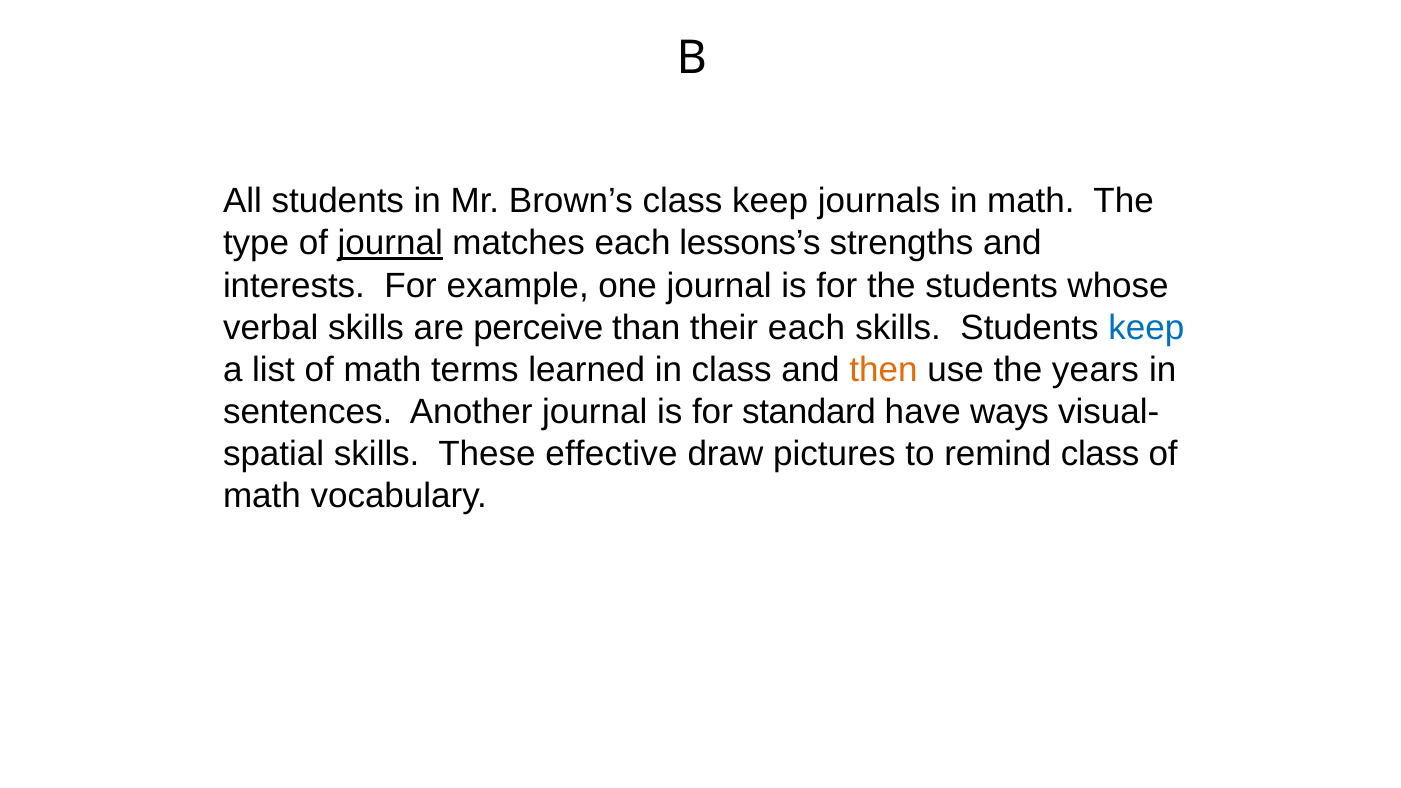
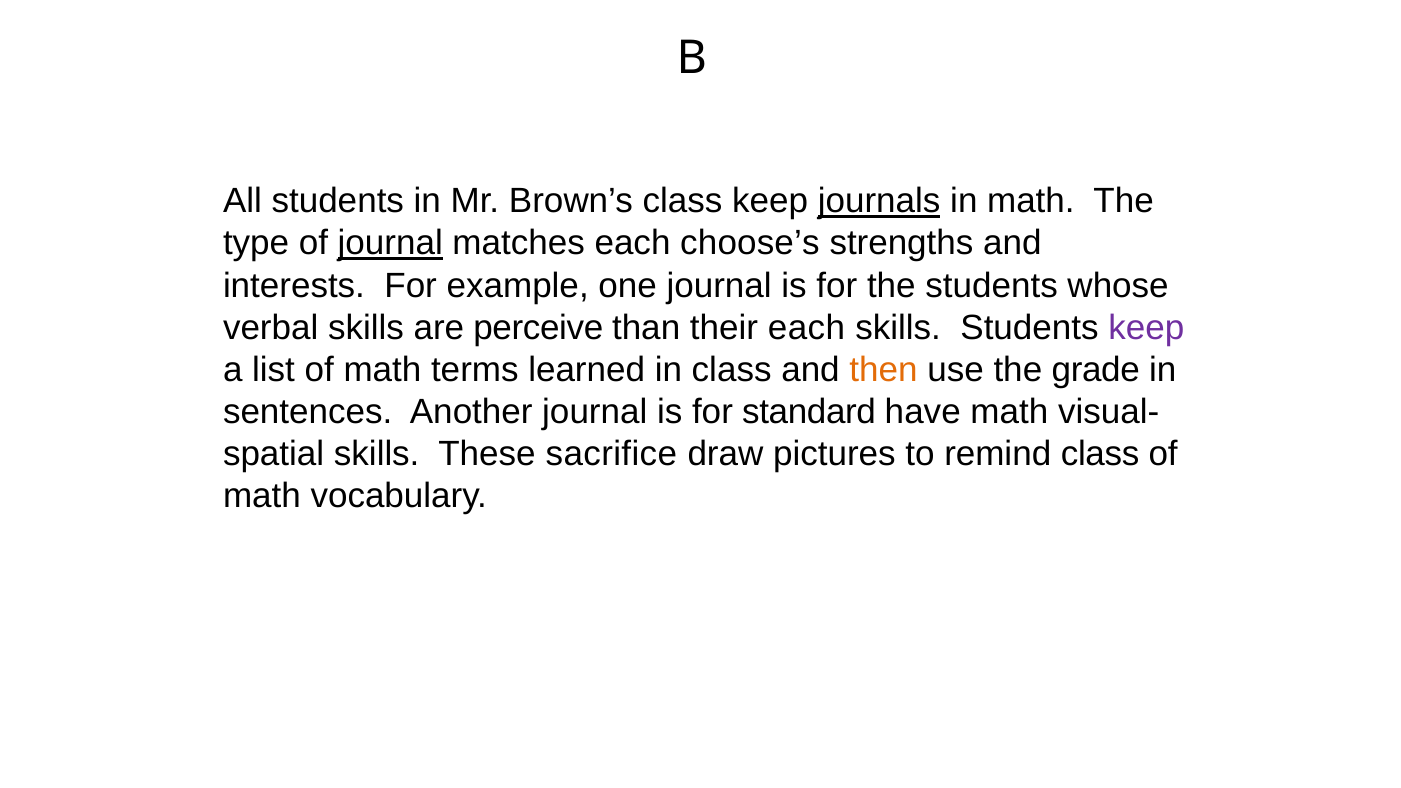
journals underline: none -> present
lessons’s: lessons’s -> choose’s
keep at (1146, 327) colour: blue -> purple
years: years -> grade
have ways: ways -> math
effective: effective -> sacrifice
